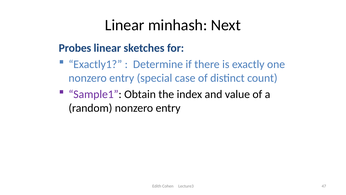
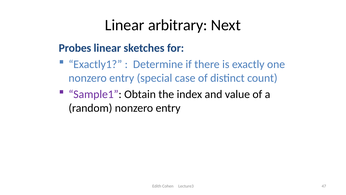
minhash: minhash -> arbitrary
